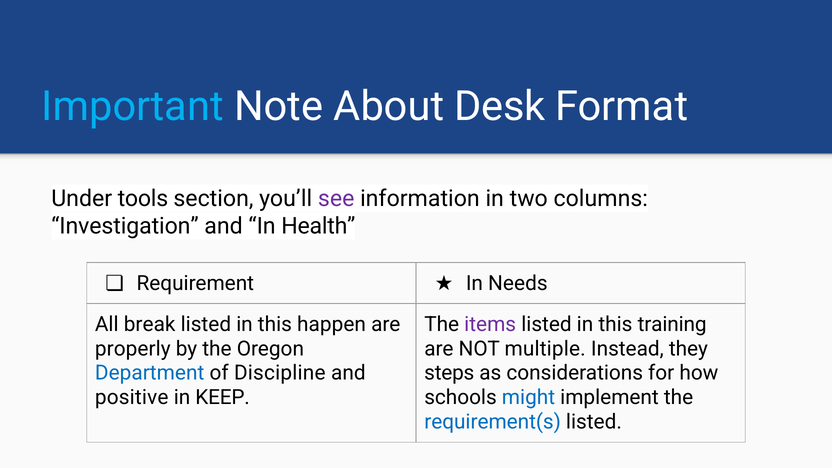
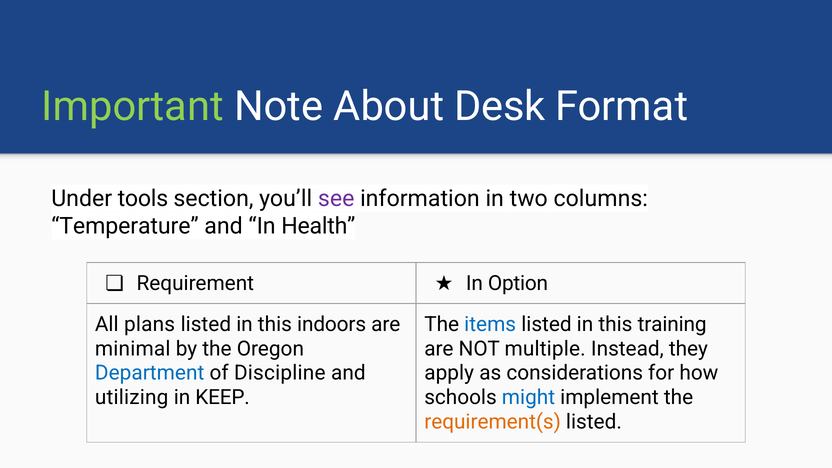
Important colour: light blue -> light green
Investigation: Investigation -> Temperature
Needs: Needs -> Option
break: break -> plans
happen: happen -> indoors
items colour: purple -> blue
properly: properly -> minimal
steps: steps -> apply
positive: positive -> utilizing
requirement(s colour: blue -> orange
